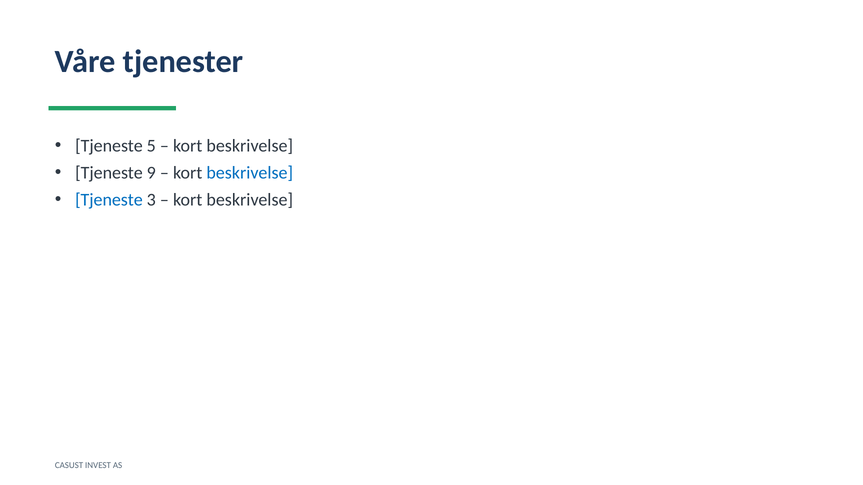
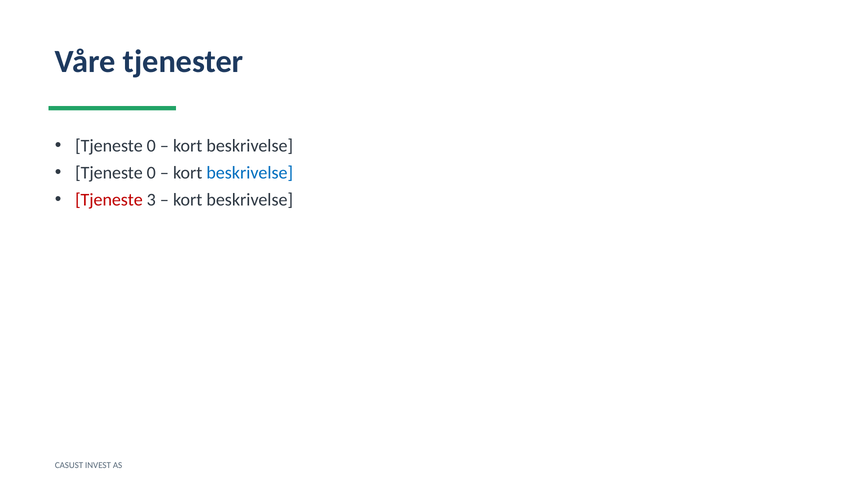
5 at (151, 146): 5 -> 0
9 at (151, 173): 9 -> 0
Tjeneste at (109, 200) colour: blue -> red
